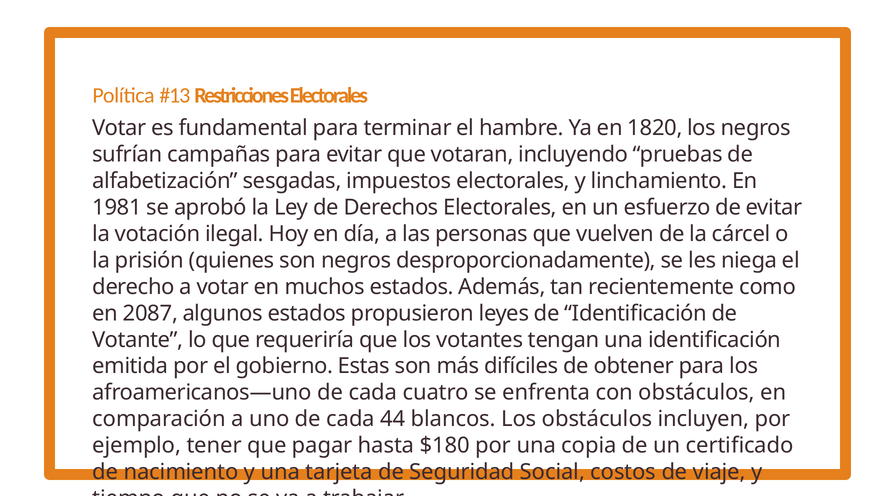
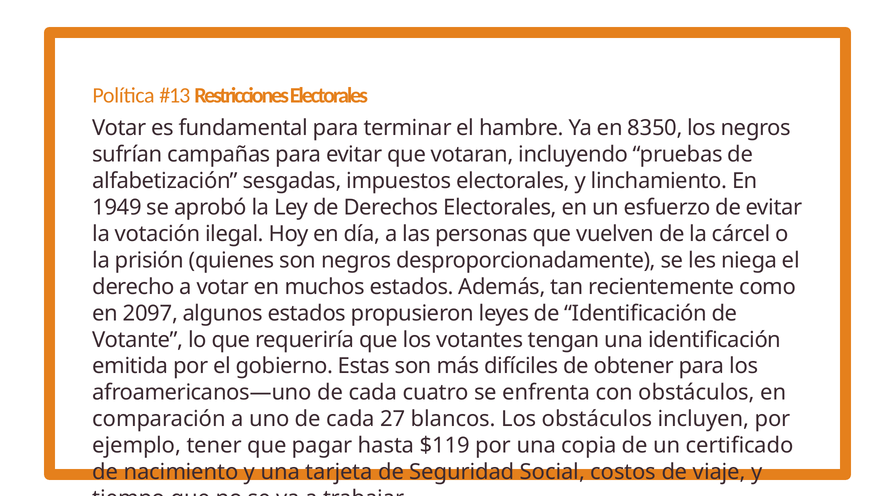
1820: 1820 -> 8350
1981: 1981 -> 1949
2087: 2087 -> 2097
44: 44 -> 27
$180: $180 -> $119
